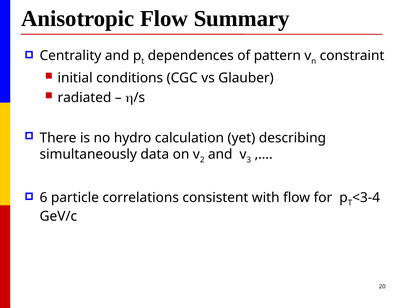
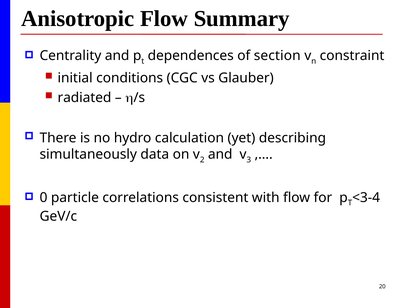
pattern: pattern -> section
6: 6 -> 0
